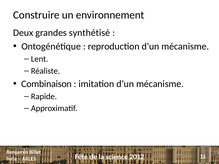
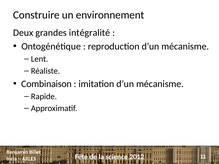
synthétisé: synthétisé -> intégralité
